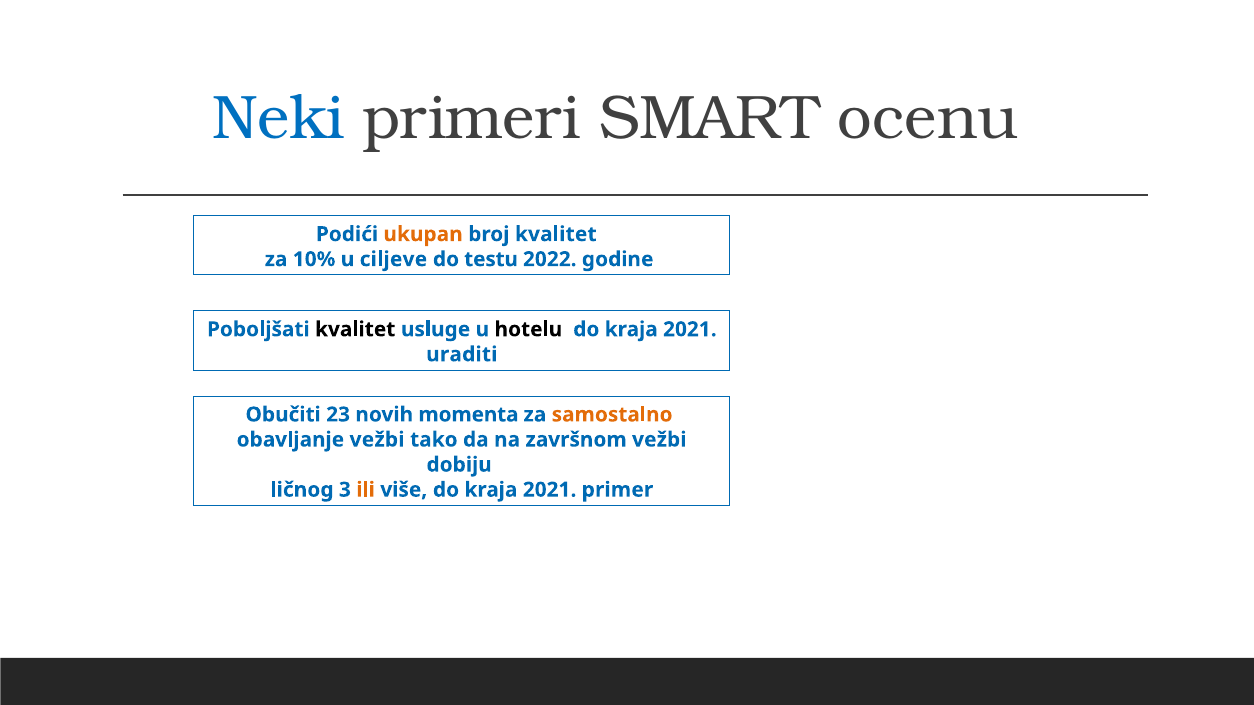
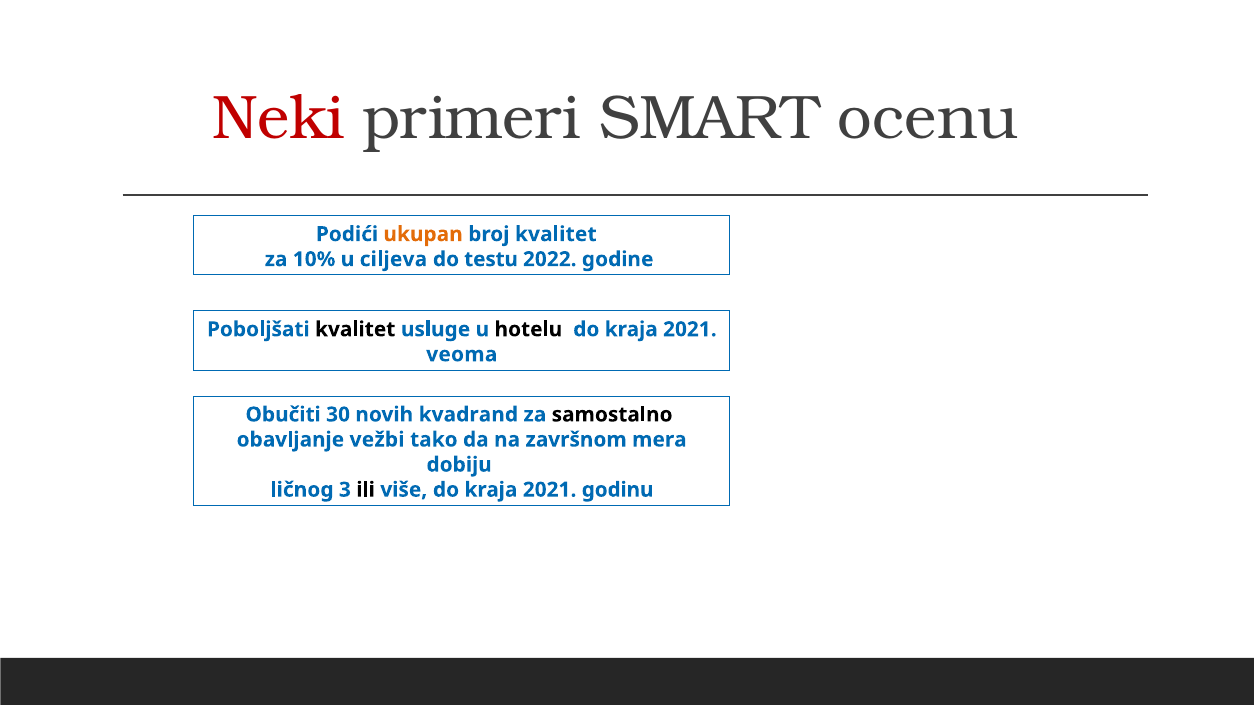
Neki colour: blue -> red
ciljeve: ciljeve -> ciljeva
uraditi: uraditi -> veoma
23: 23 -> 30
momenta: momenta -> kvadrand
samostalno colour: orange -> black
završnom vežbi: vežbi -> mera
ili colour: orange -> black
primer: primer -> godinu
